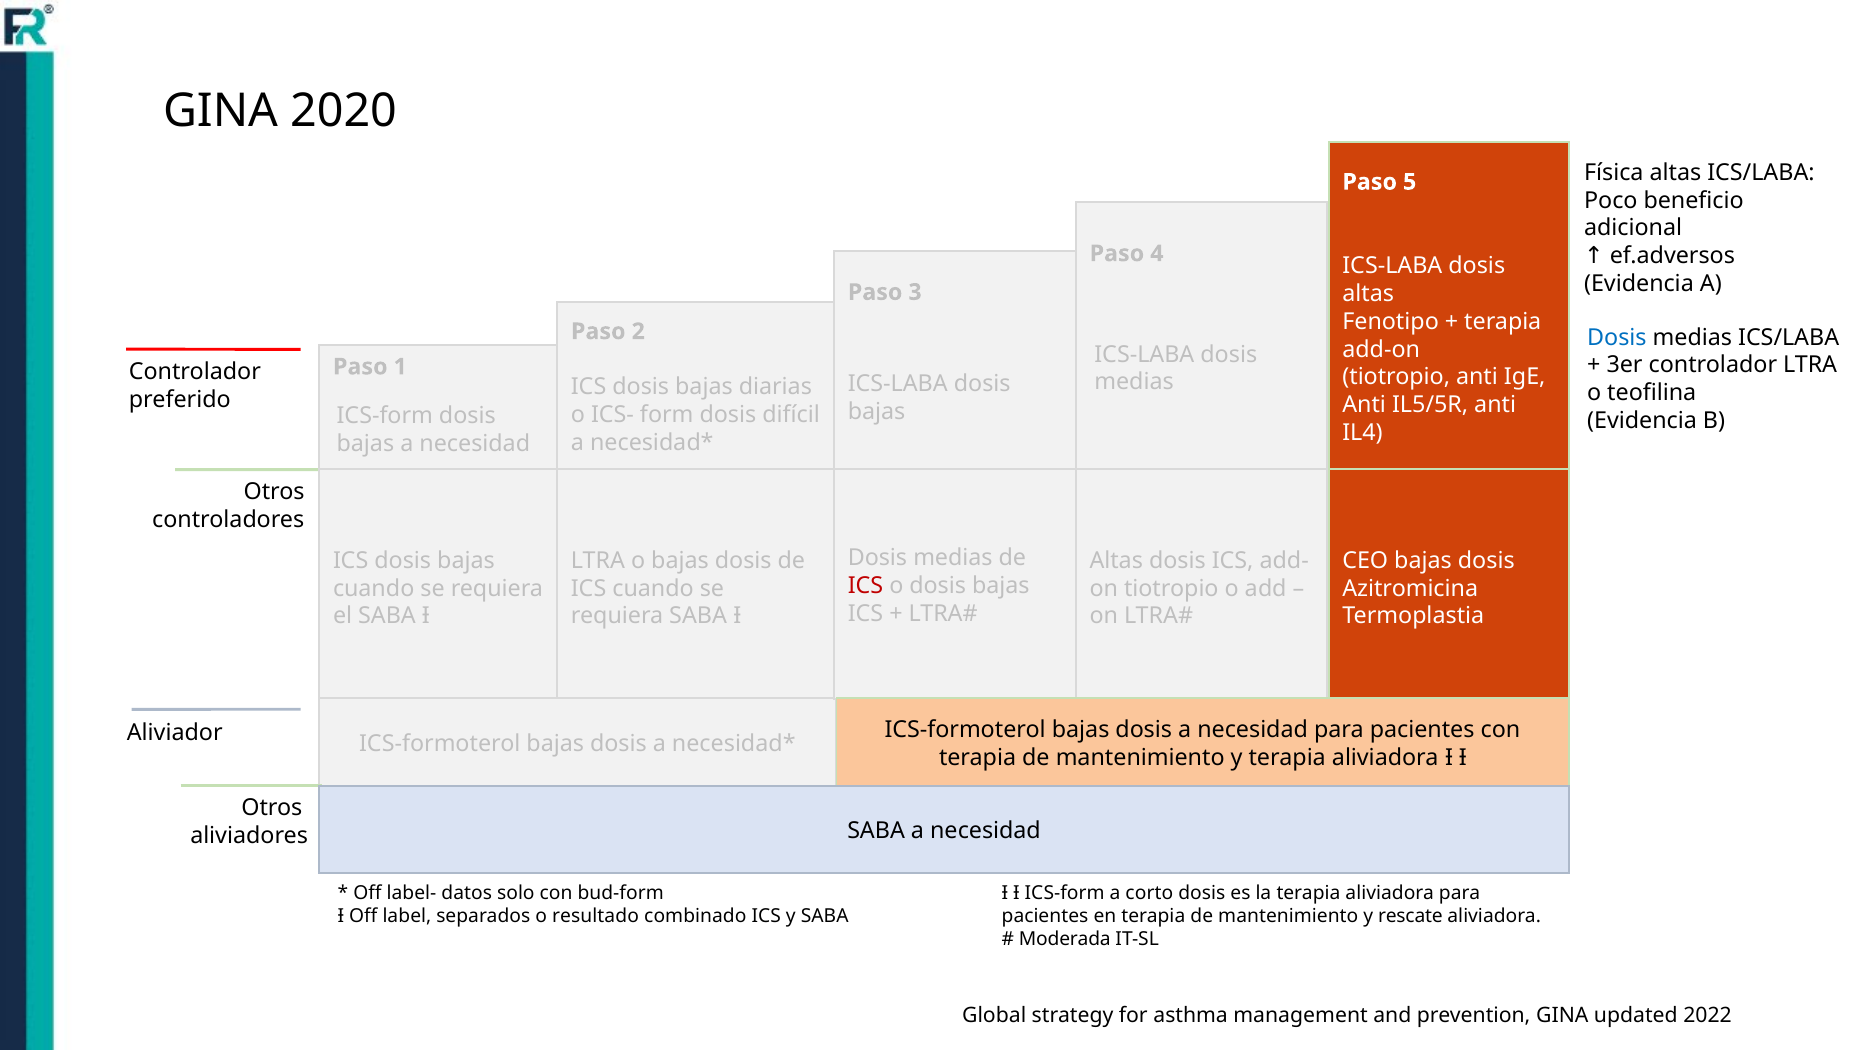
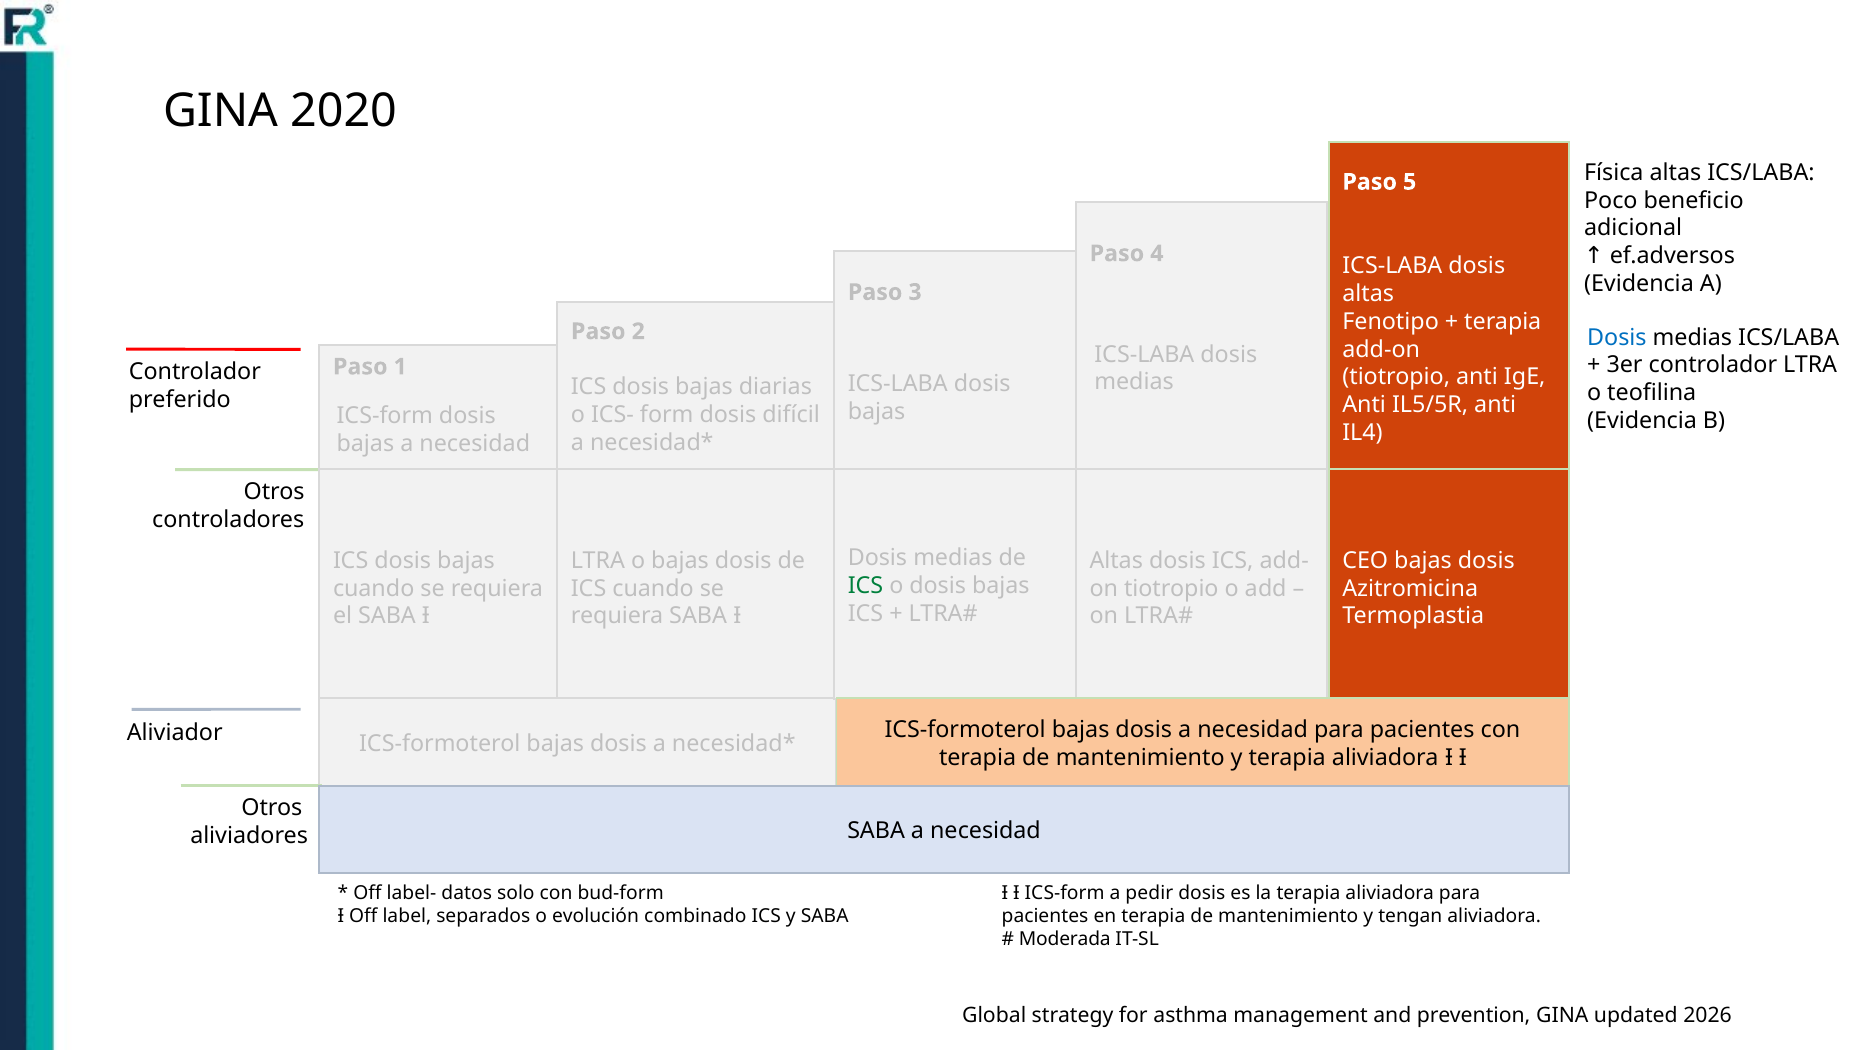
ICS at (865, 585) colour: red -> green
corto: corto -> pedir
resultado: resultado -> evolución
rescate: rescate -> tengan
2022: 2022 -> 2026
